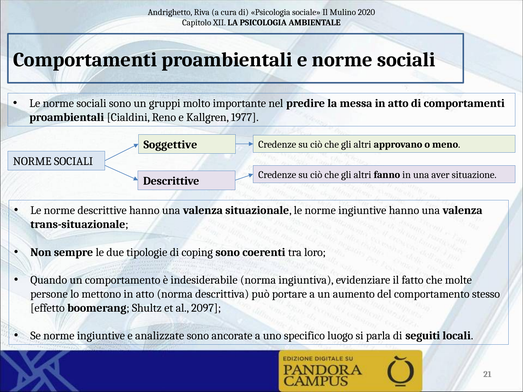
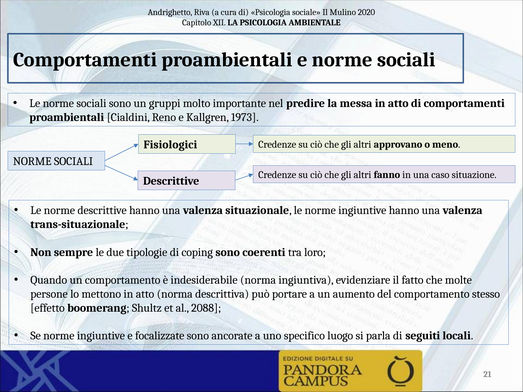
1977: 1977 -> 1973
Soggettive: Soggettive -> Fisiologici
aver: aver -> caso
2097: 2097 -> 2088
analizzate: analizzate -> focalizzate
